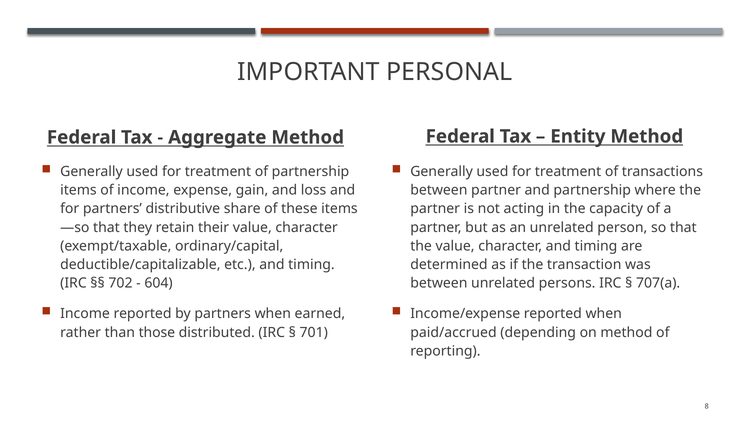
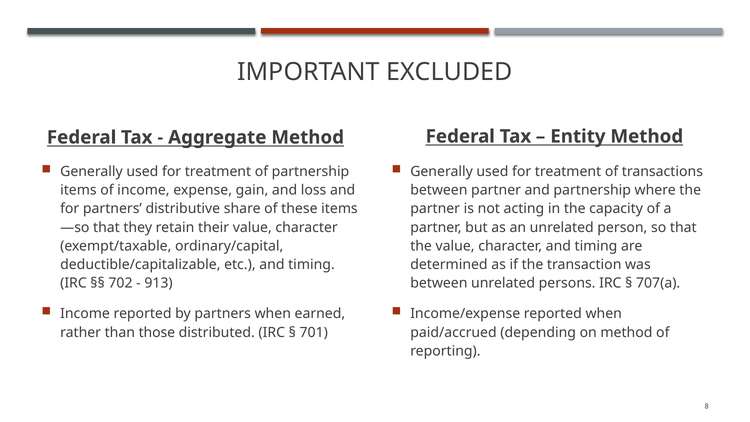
PERSONAL: PERSONAL -> EXCLUDED
604: 604 -> 913
